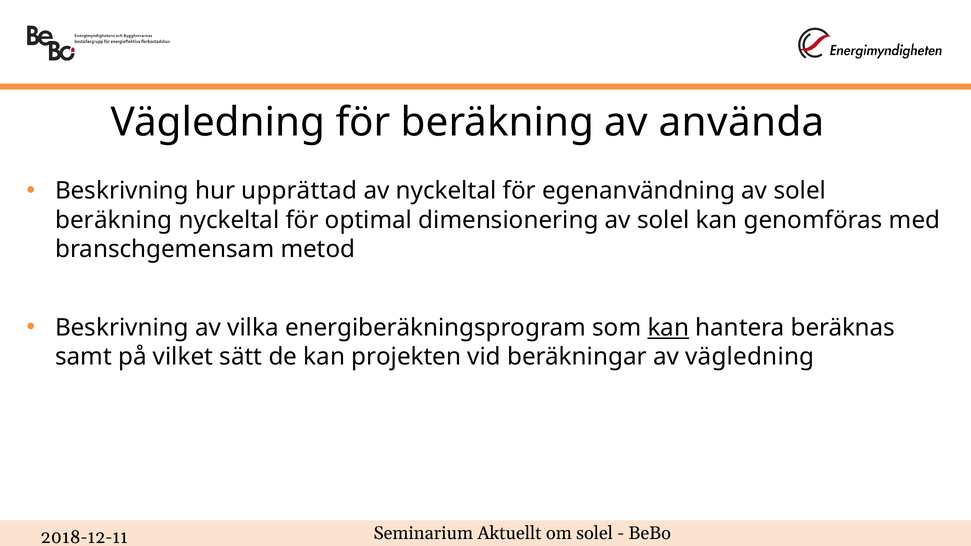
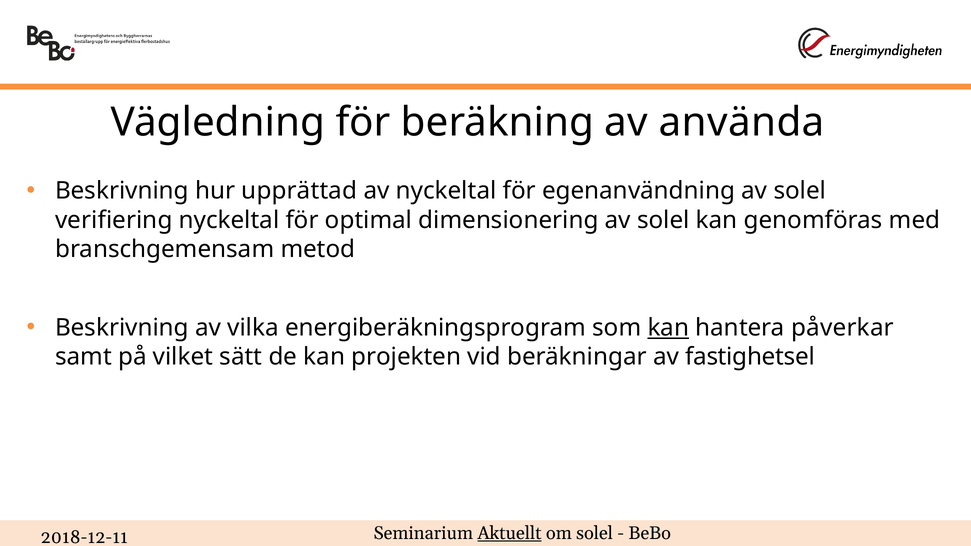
beräkning at (114, 220): beräkning -> verifiering
beräknas: beräknas -> påverkar
av vägledning: vägledning -> fastighetsel
Aktuellt underline: none -> present
